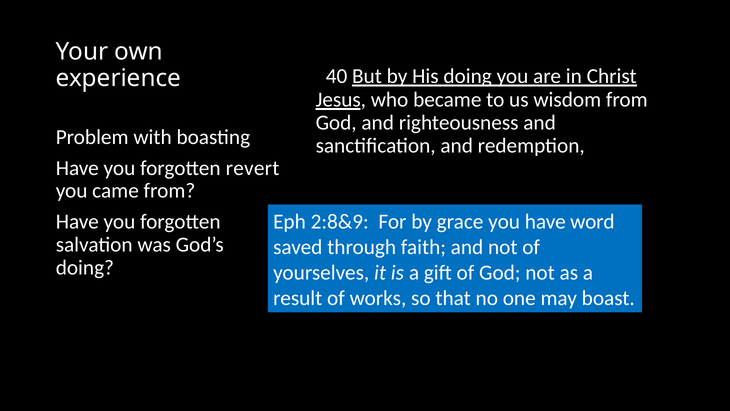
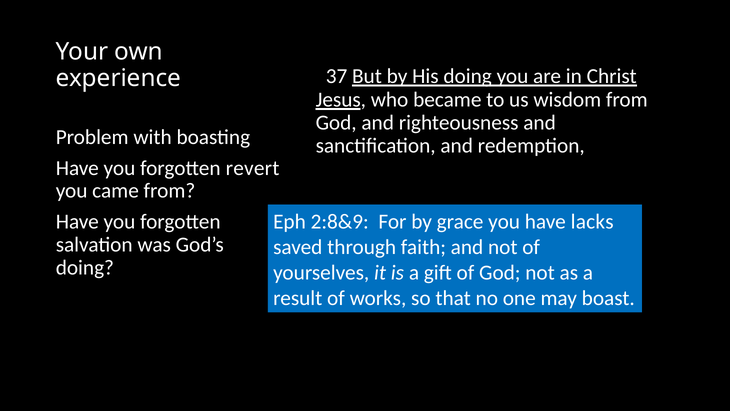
40: 40 -> 37
word: word -> lacks
